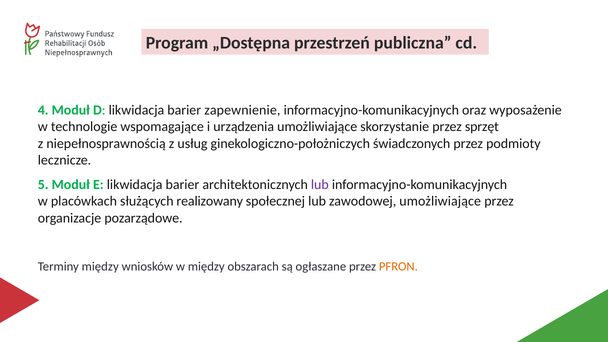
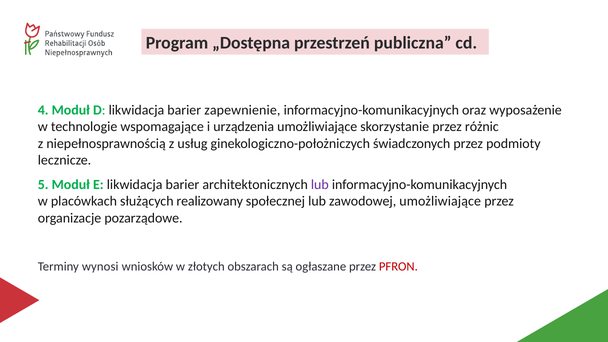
sprzęt: sprzęt -> różnic
Terminy między: między -> wynosi
w między: między -> złotych
PFRON colour: orange -> red
